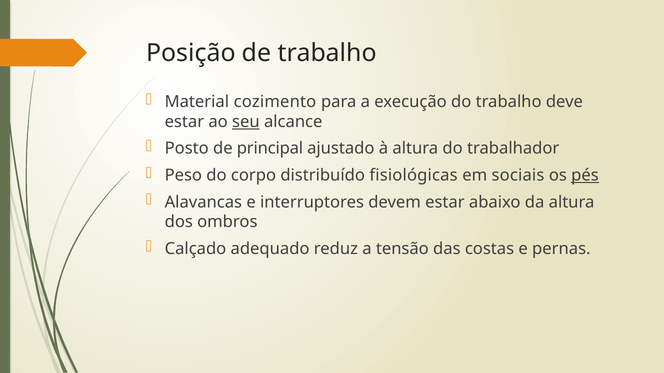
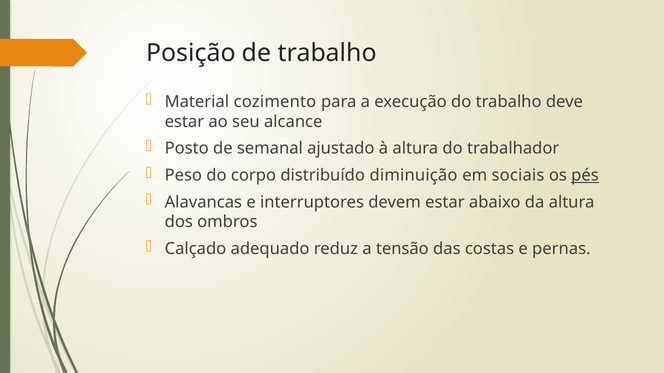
seu underline: present -> none
principal: principal -> semanal
fisiológicas: fisiológicas -> diminuição
